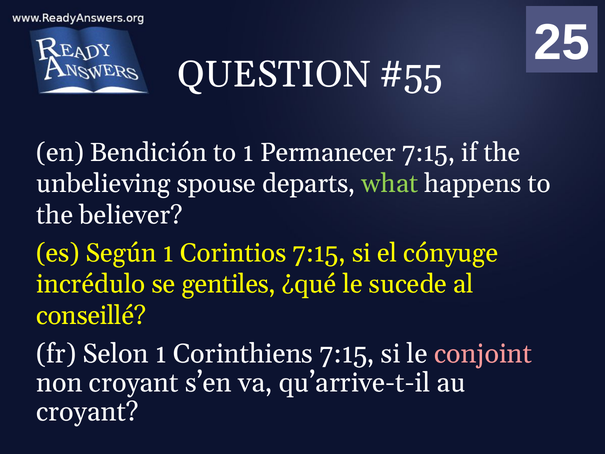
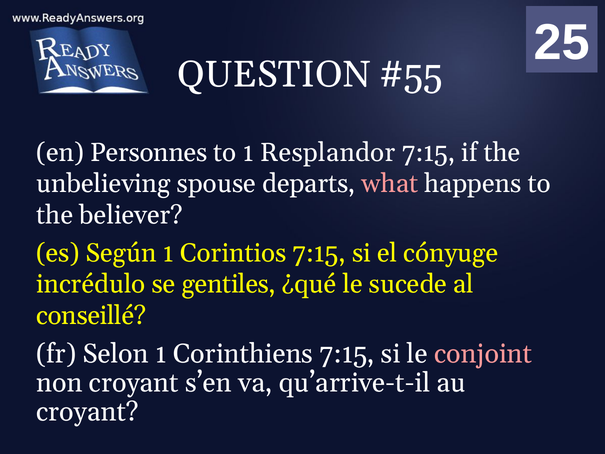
Bendición: Bendición -> Personnes
Permanecer: Permanecer -> Resplandor
what colour: light green -> pink
